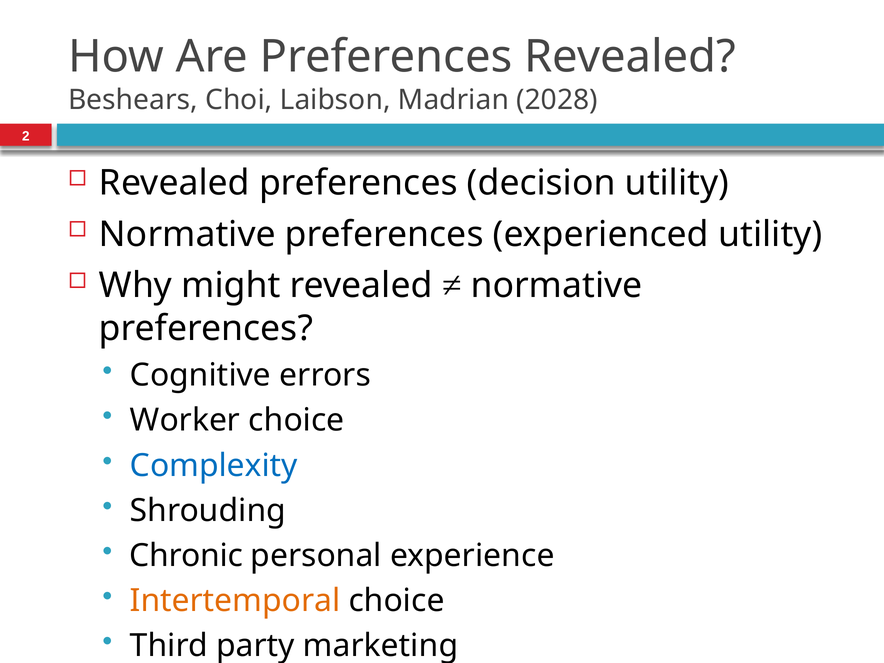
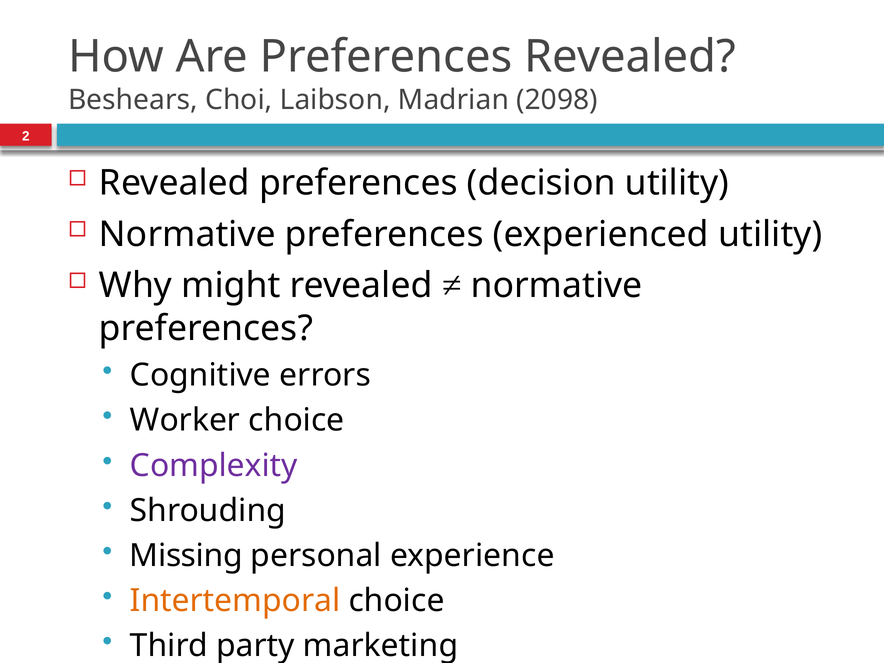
2028: 2028 -> 2098
Complexity colour: blue -> purple
Chronic: Chronic -> Missing
